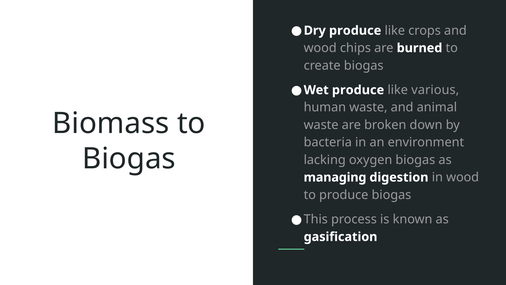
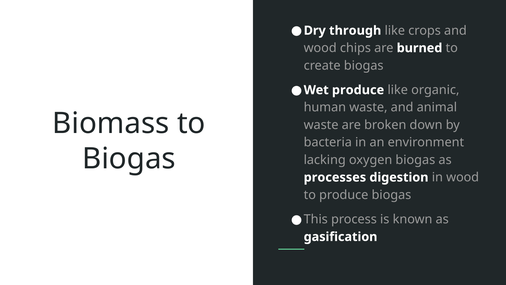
Dry produce: produce -> through
various: various -> organic
managing: managing -> processes
